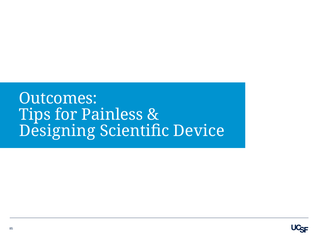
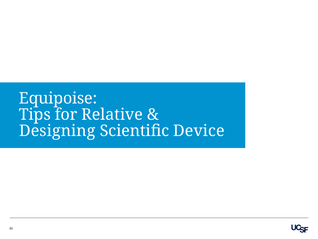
Outcomes: Outcomes -> Equipoise
Painless: Painless -> Relative
